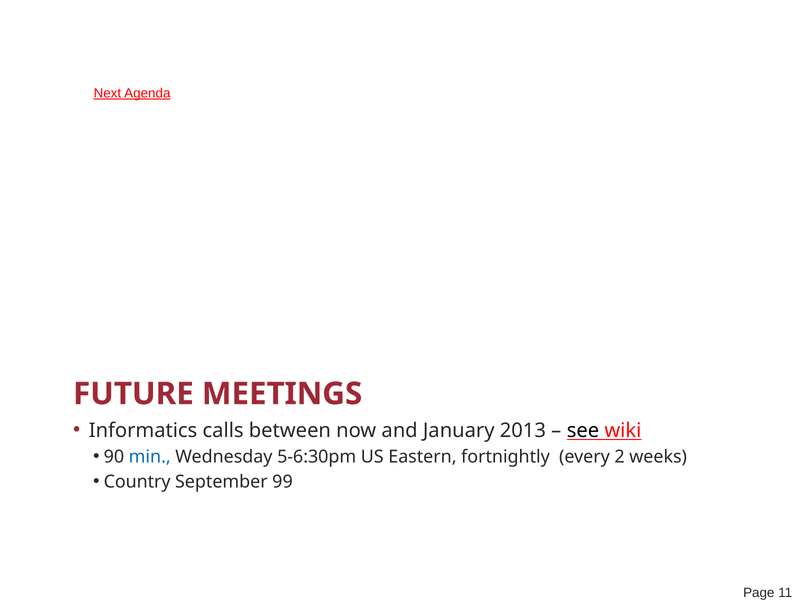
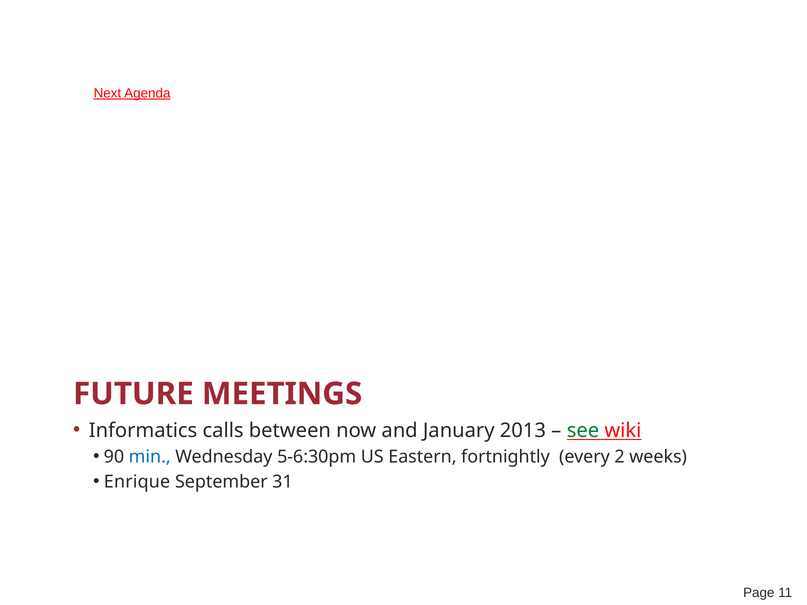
see colour: black -> green
Country: Country -> Enrique
99: 99 -> 31
